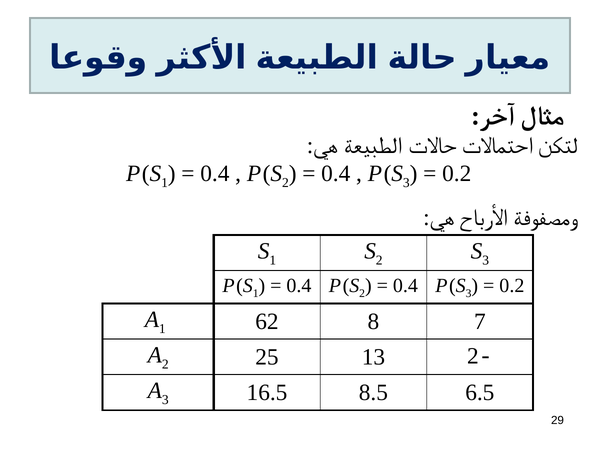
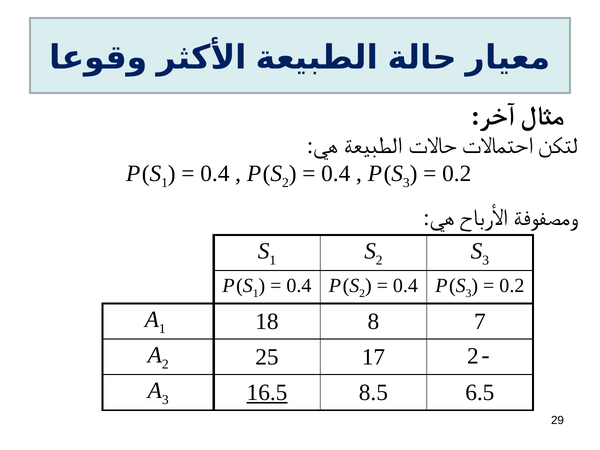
62: 62 -> 18
13: 13 -> 17
16.5 underline: none -> present
